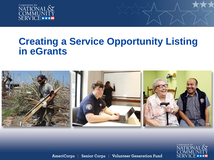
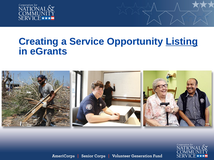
Listing underline: none -> present
